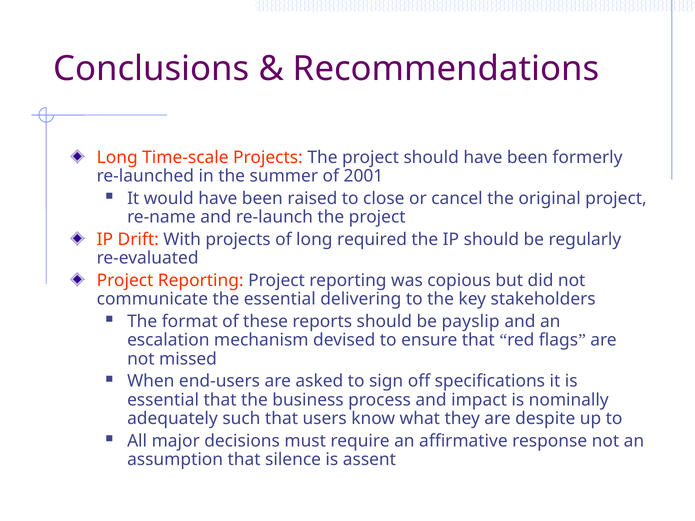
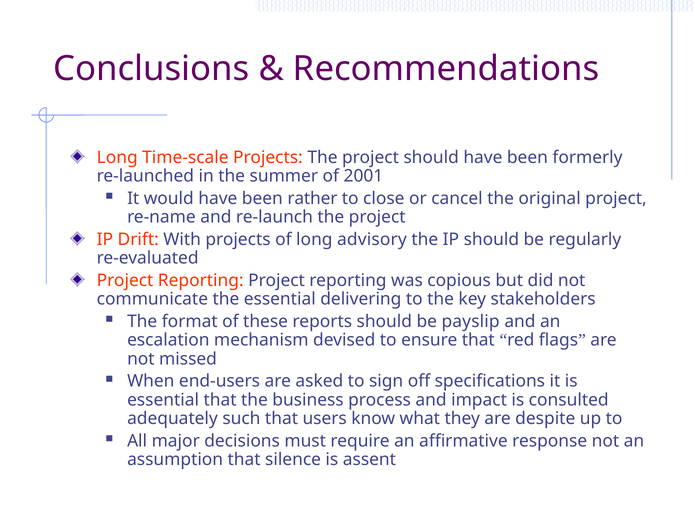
raised: raised -> rather
required: required -> advisory
nominally: nominally -> consulted
